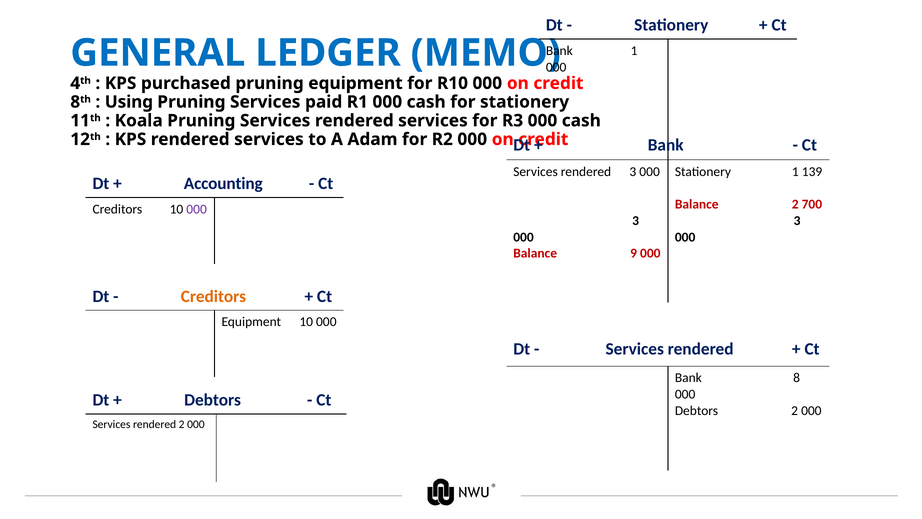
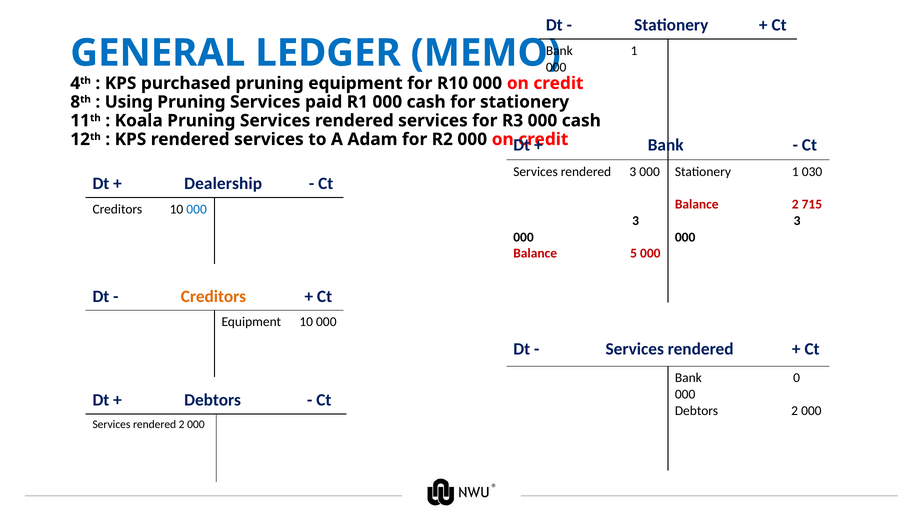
139: 139 -> 030
Accounting: Accounting -> Dealership
700: 700 -> 715
000 at (197, 209) colour: purple -> blue
9: 9 -> 5
8: 8 -> 0
